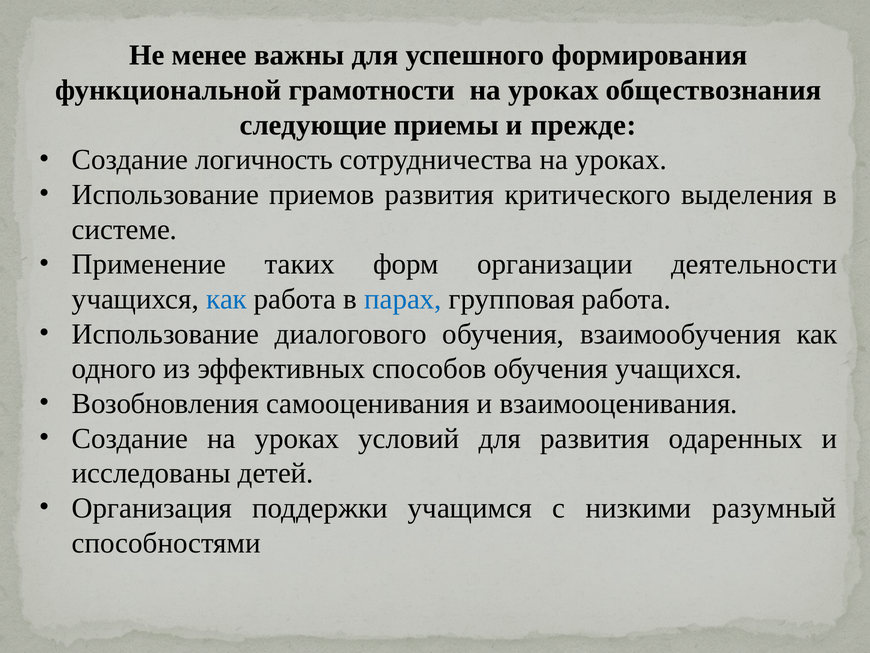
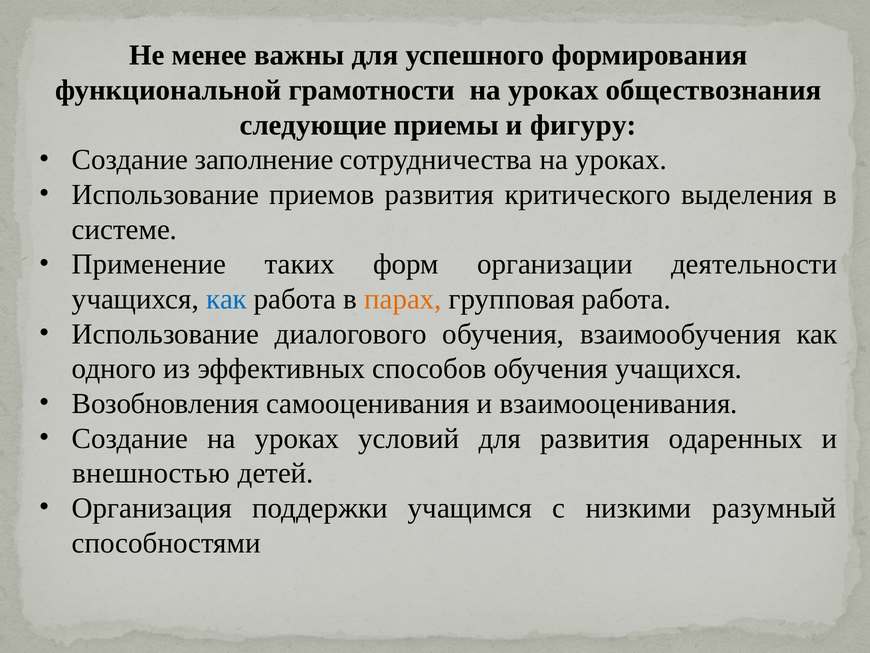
прежде: прежде -> фигуру
логичность: логичность -> заполнение
парах colour: blue -> orange
исследованы: исследованы -> внешностью
